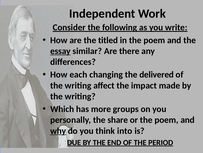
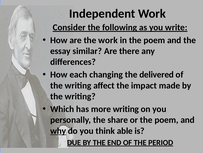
the titled: titled -> work
essay underline: present -> none
more groups: groups -> writing
into: into -> able
